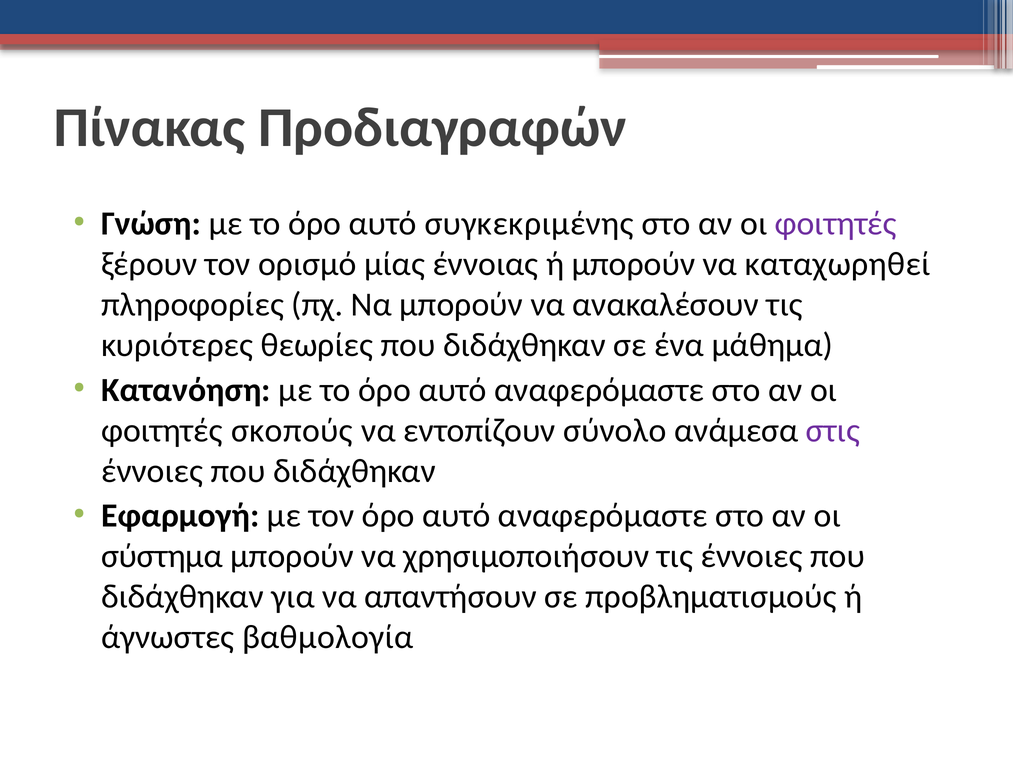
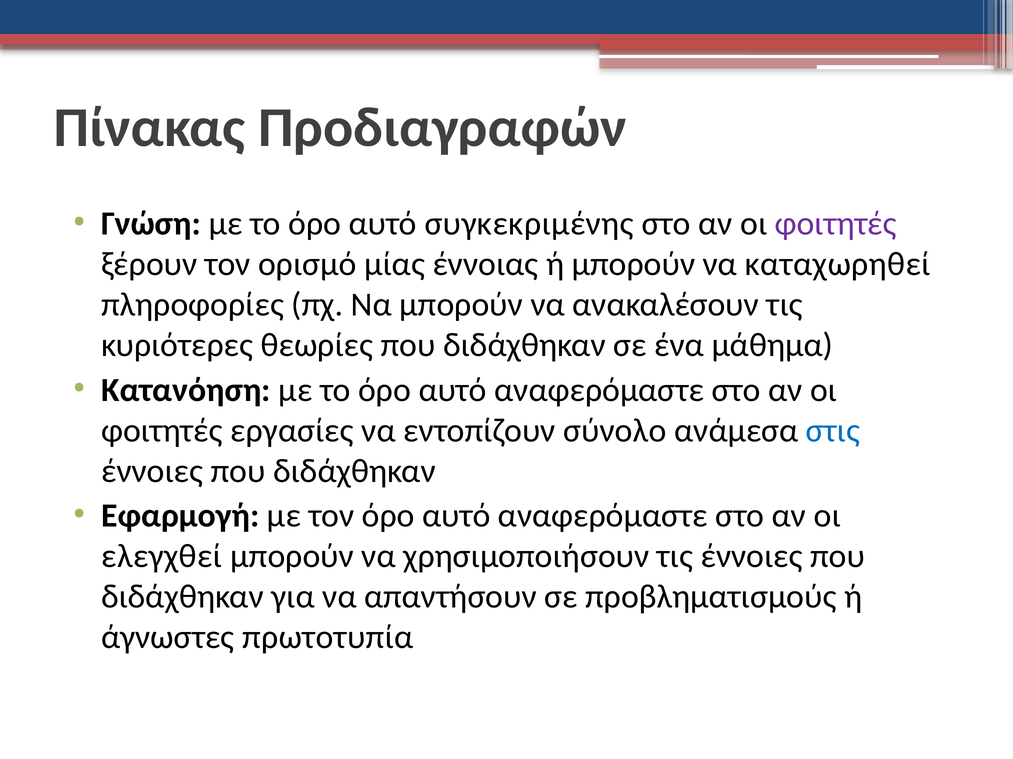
σκοπούς: σκοπούς -> εργασίες
στις colour: purple -> blue
σύστημα: σύστημα -> ελεγχθεί
βαθμολογία: βαθμολογία -> πρωτοτυπία
